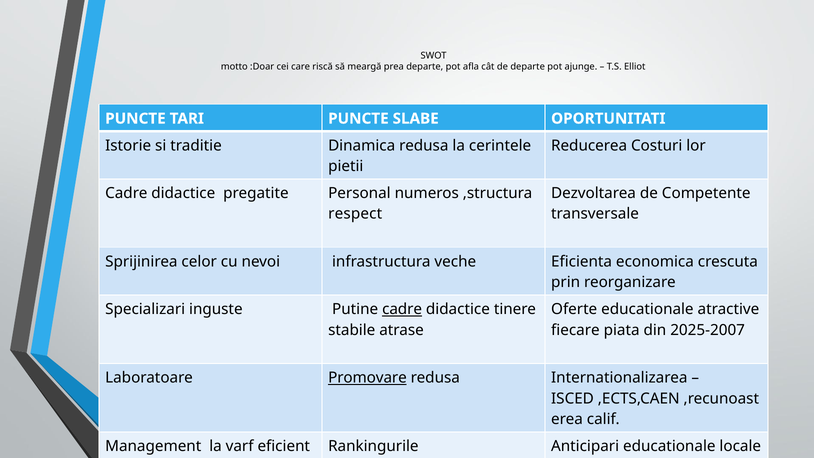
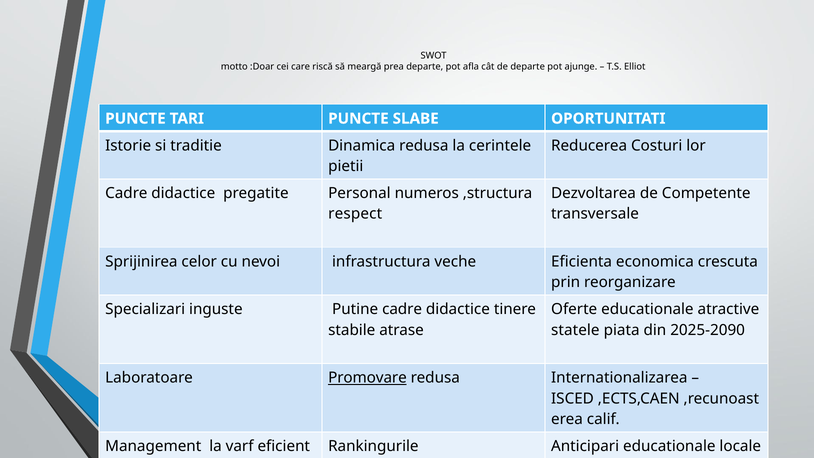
cadre at (402, 309) underline: present -> none
fiecare: fiecare -> statele
2025-2007: 2025-2007 -> 2025-2090
